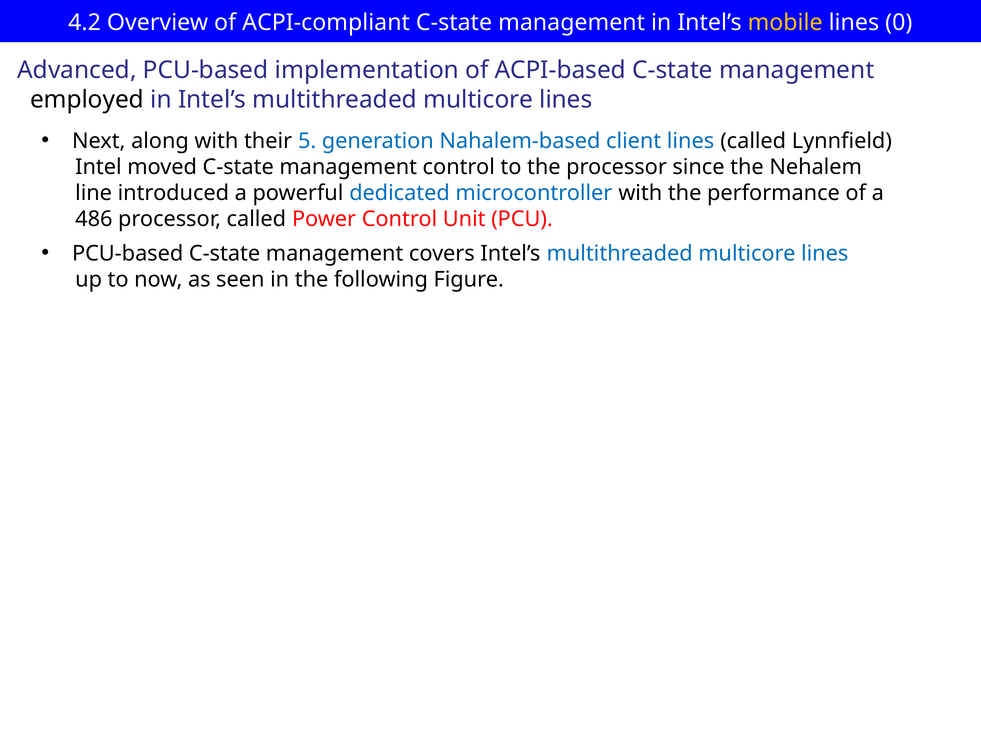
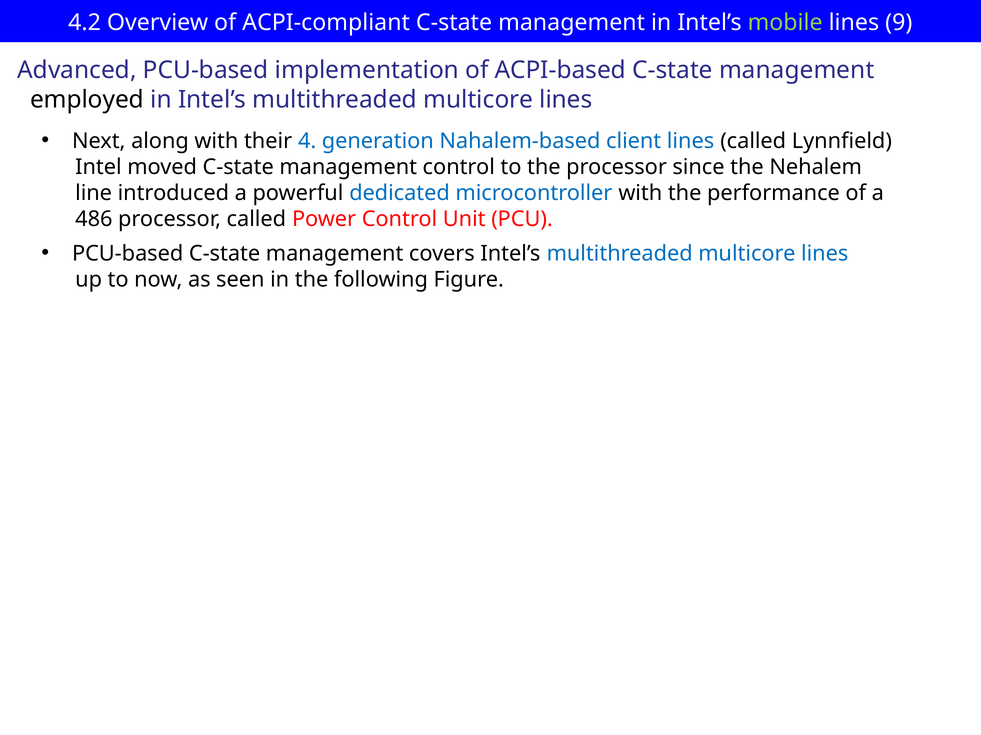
mobile colour: yellow -> light green
0: 0 -> 9
5: 5 -> 4
